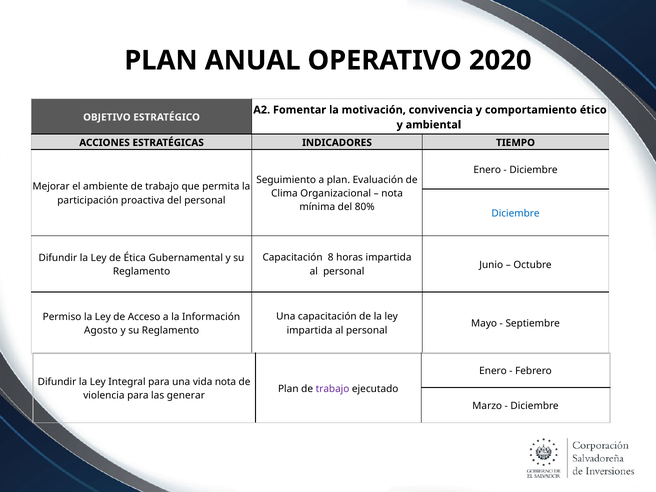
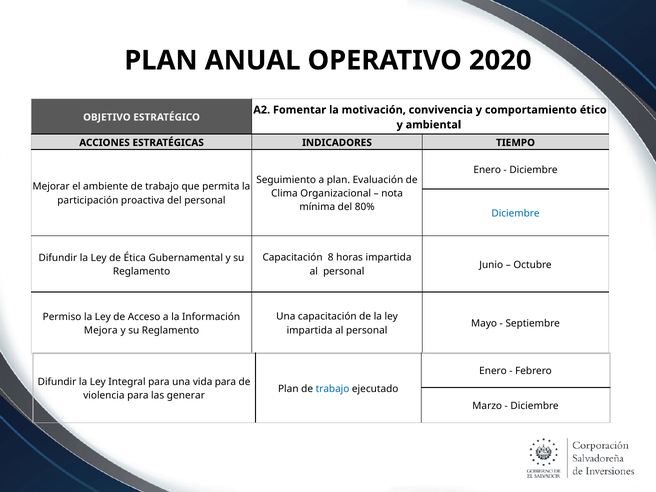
Agosto: Agosto -> Mejora
vida nota: nota -> para
trabajo at (333, 389) colour: purple -> blue
